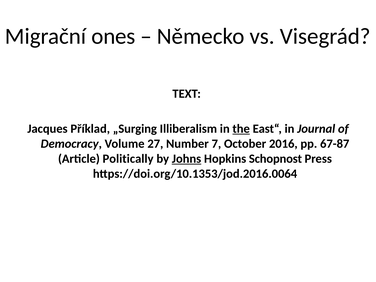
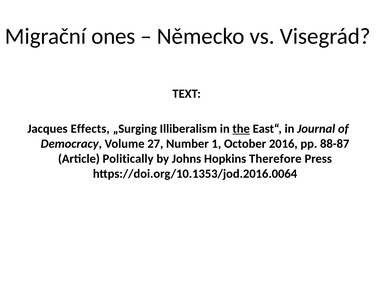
Příklad: Příklad -> Effects
7: 7 -> 1
67-87: 67-87 -> 88-87
Johns underline: present -> none
Schopnost: Schopnost -> Therefore
